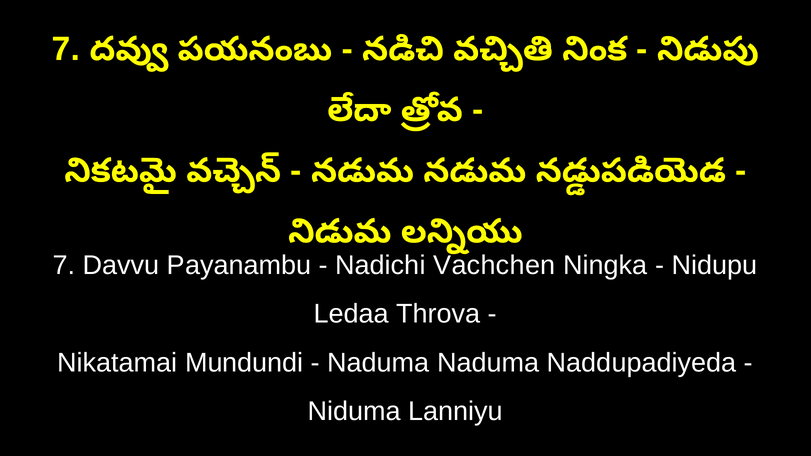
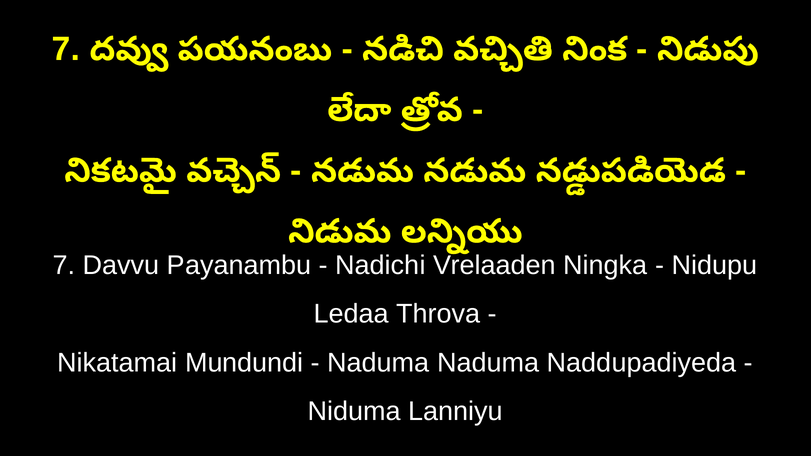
Vachchen: Vachchen -> Vrelaaden
